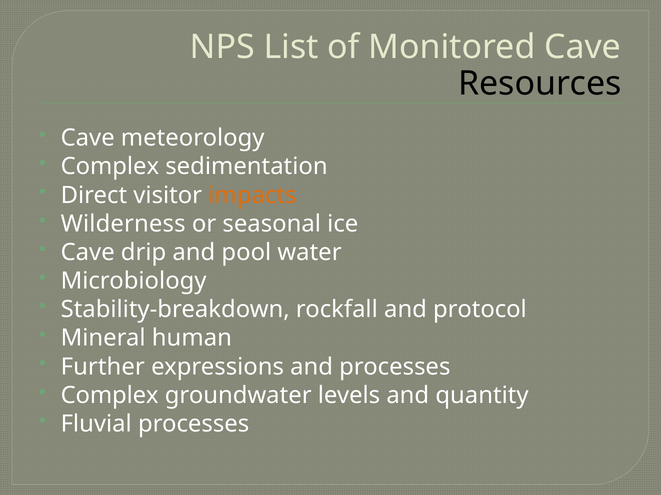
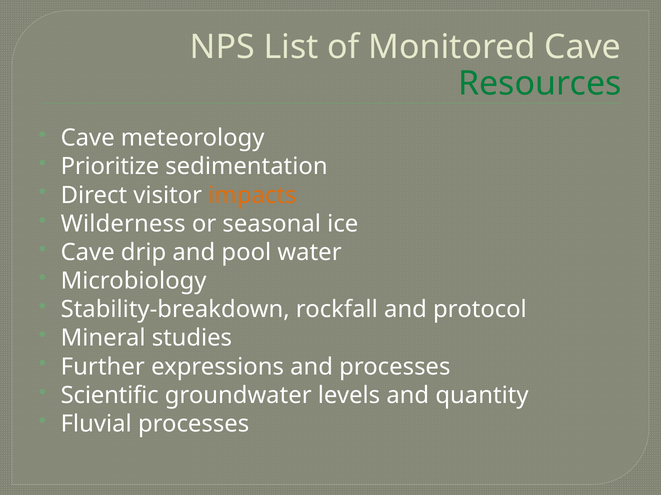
Resources colour: black -> green
Complex at (110, 167): Complex -> Prioritize
human: human -> studies
Complex at (110, 396): Complex -> Scientific
